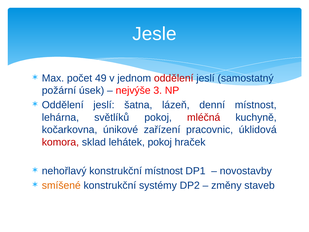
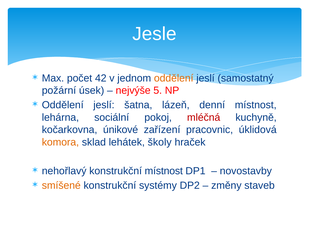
49: 49 -> 42
oddělení at (174, 78) colour: red -> orange
3: 3 -> 5
světlíků: světlíků -> sociální
komora colour: red -> orange
lehátek pokoj: pokoj -> školy
